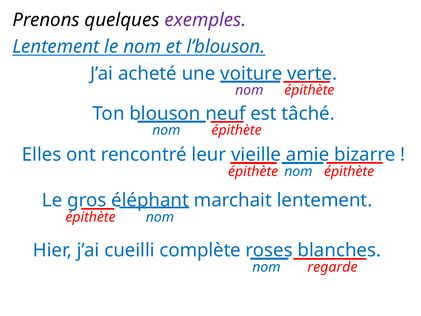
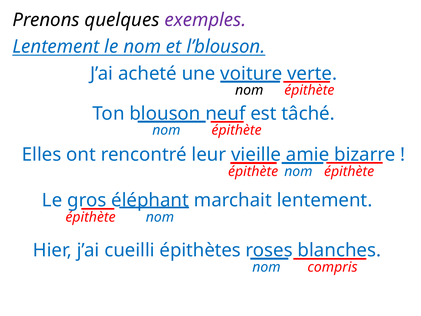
nom at (249, 90) colour: purple -> black
complète: complète -> épithètes
regarde: regarde -> compris
